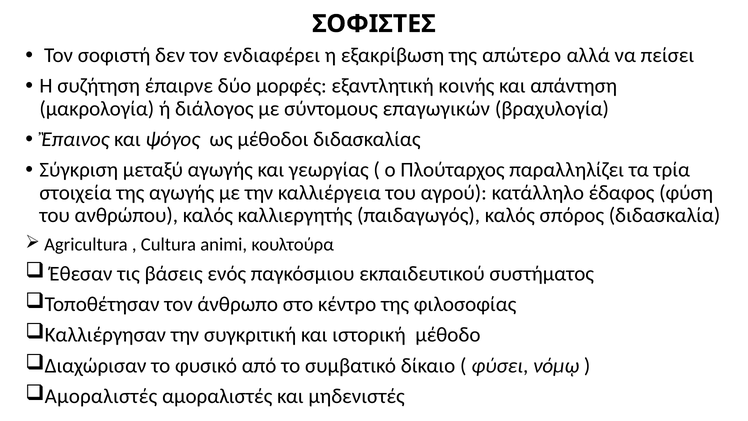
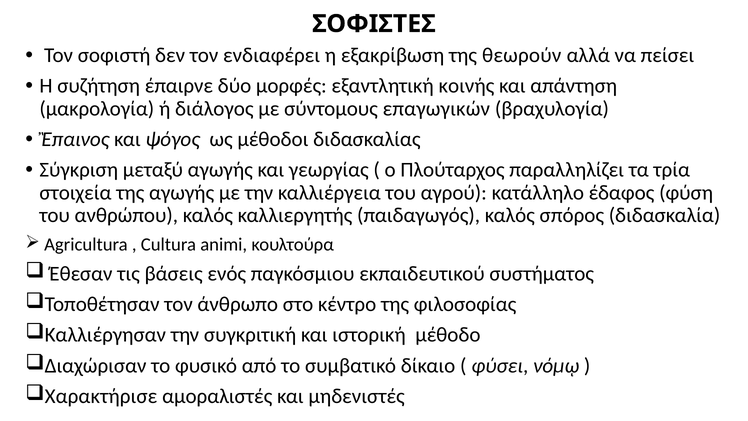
απώτερο: απώτερο -> θεωρούν
Αμοραλιστές at (101, 396): Αμοραλιστές -> Χαρακτήρισε
